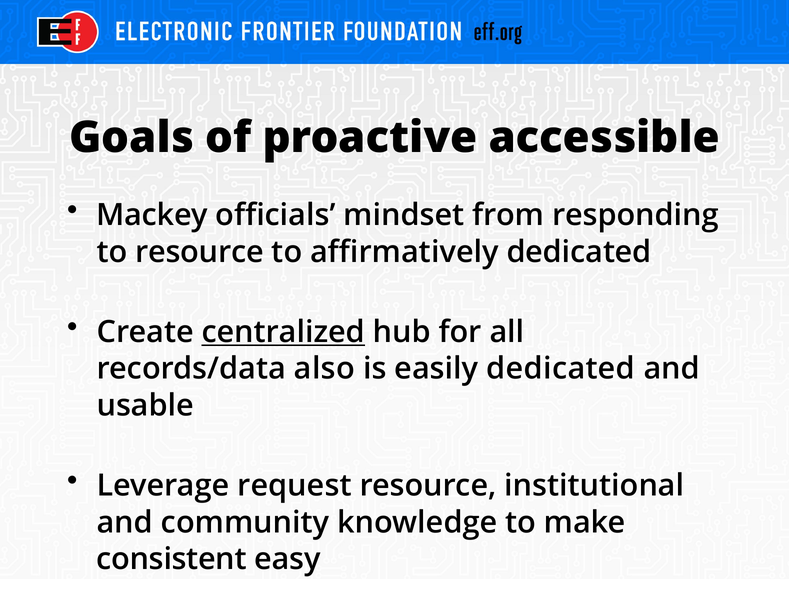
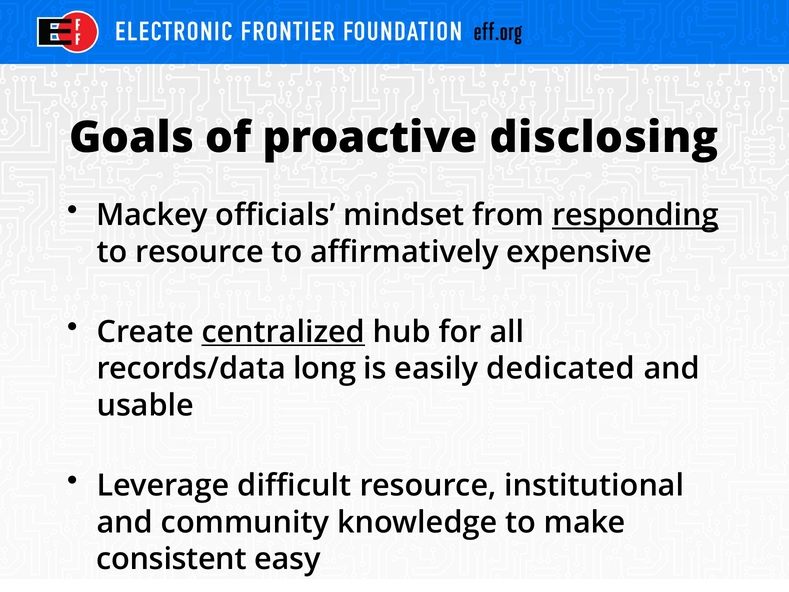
accessible: accessible -> disclosing
responding underline: none -> present
affirmatively dedicated: dedicated -> expensive
also: also -> long
request: request -> difficult
